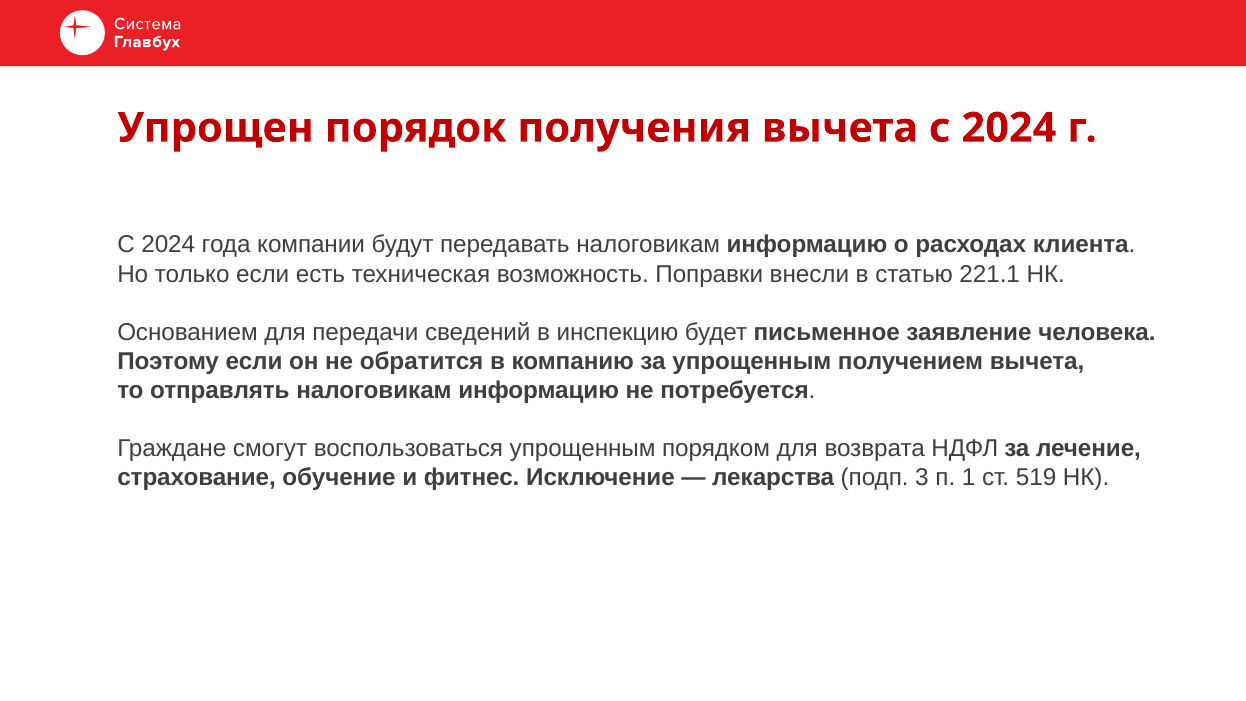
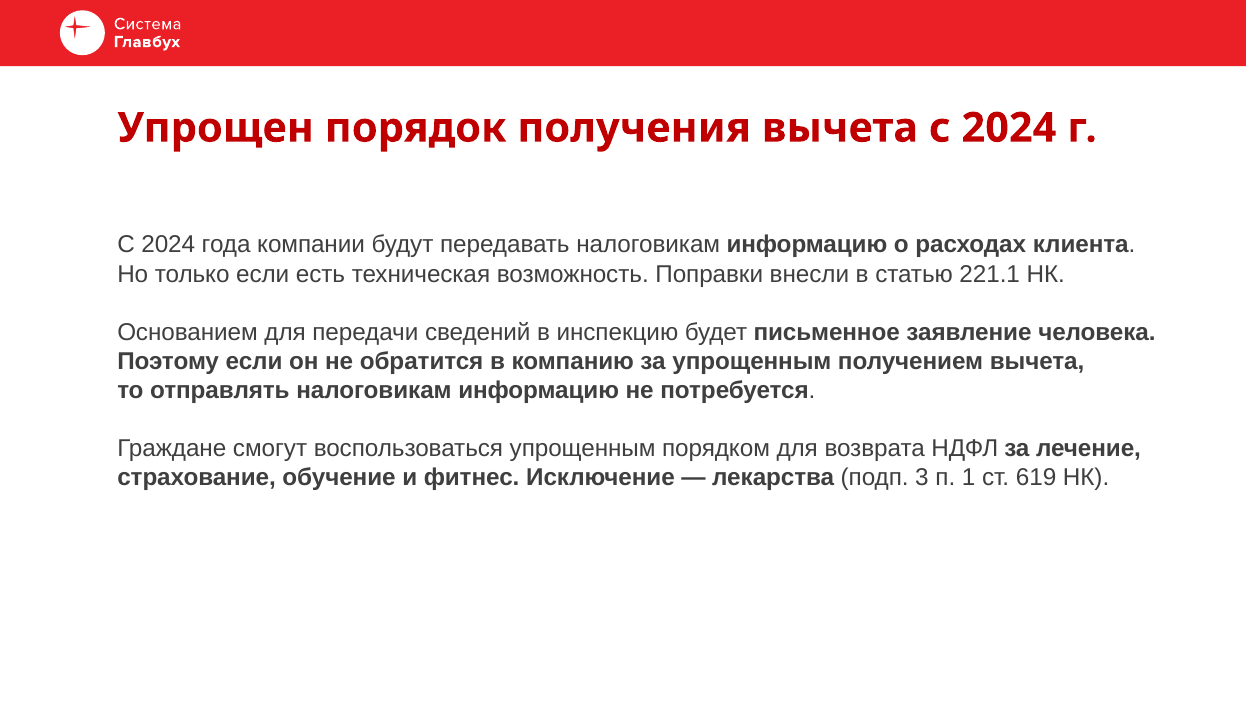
519: 519 -> 619
